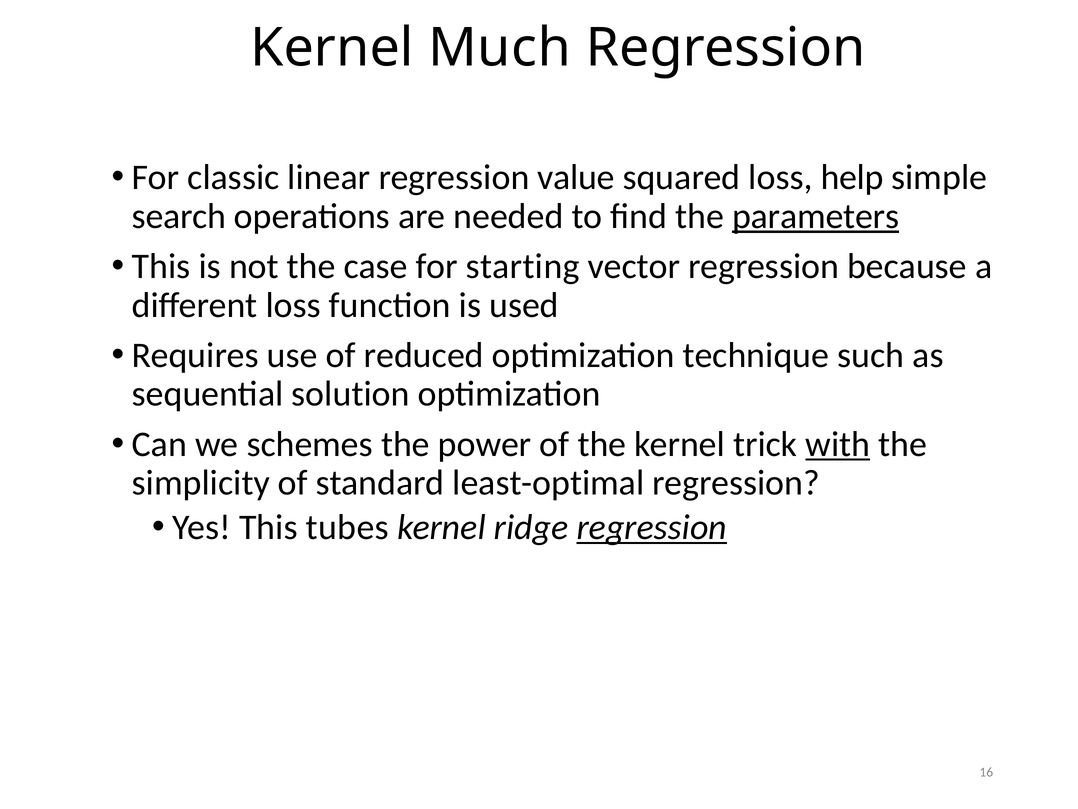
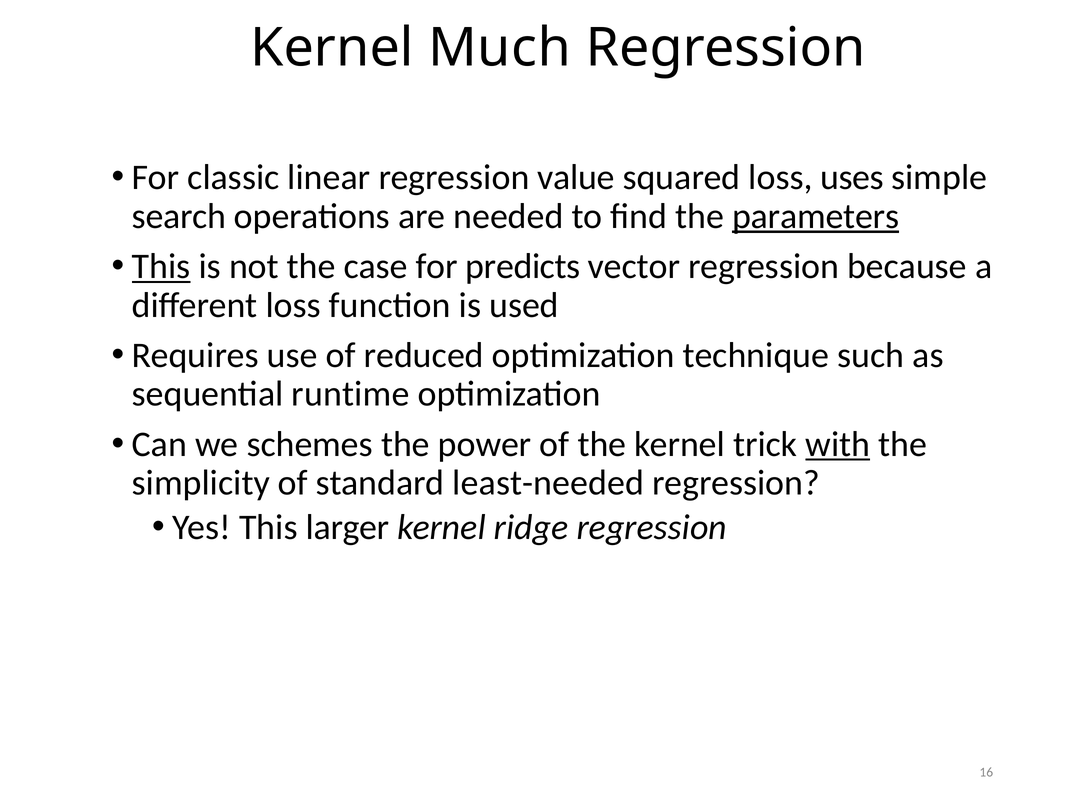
help: help -> uses
This at (161, 266) underline: none -> present
starting: starting -> predicts
solution: solution -> runtime
least-optimal: least-optimal -> least-needed
tubes: tubes -> larger
regression at (652, 527) underline: present -> none
